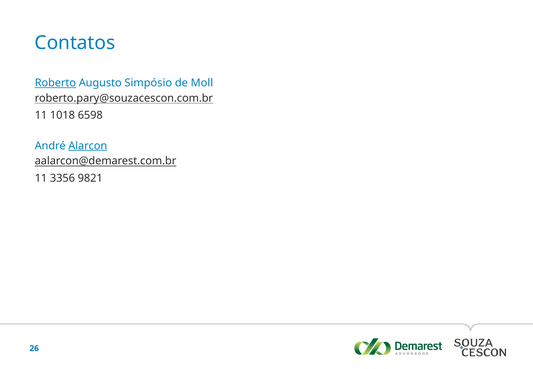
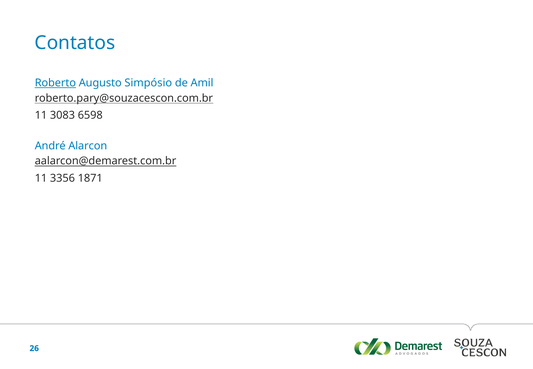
Moll: Moll -> Amil
1018: 1018 -> 3083
Alarcon underline: present -> none
9821: 9821 -> 1871
